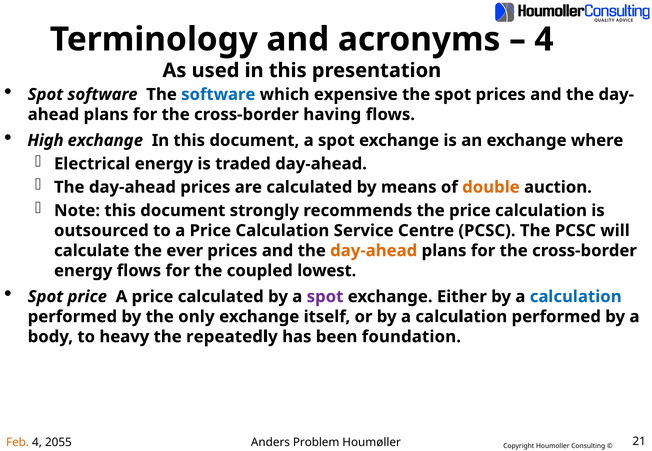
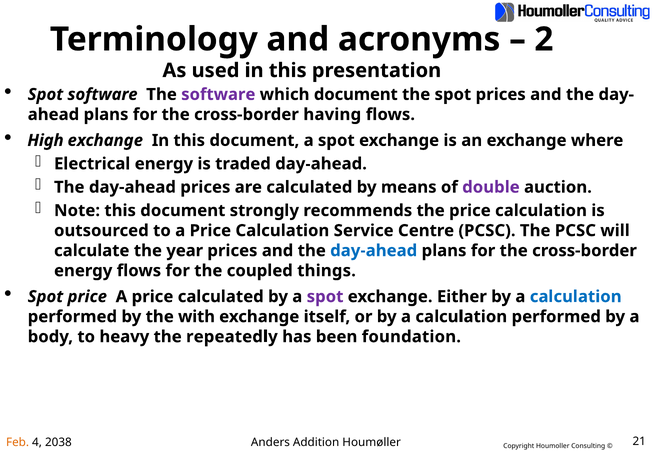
4 at (544, 39): 4 -> 2
software at (218, 95) colour: blue -> purple
which expensive: expensive -> document
double colour: orange -> purple
ever: ever -> year
day-ahead at (374, 251) colour: orange -> blue
lowest: lowest -> things
only: only -> with
2055: 2055 -> 2038
Problem: Problem -> Addition
